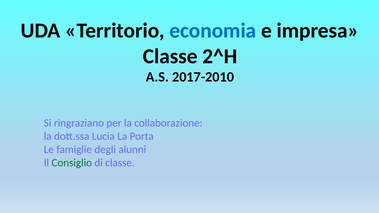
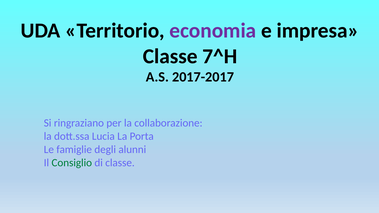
economia colour: blue -> purple
2^H: 2^H -> 7^H
2017-2010: 2017-2010 -> 2017-2017
